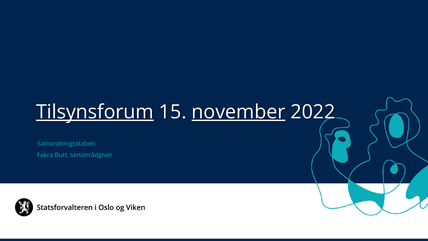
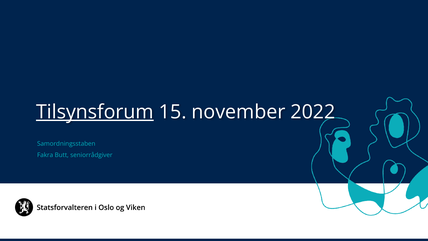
november underline: present -> none
